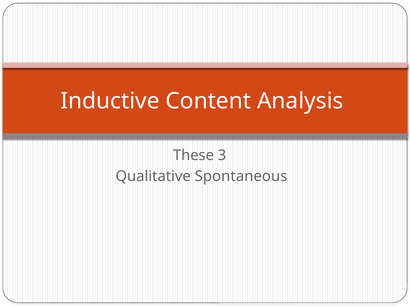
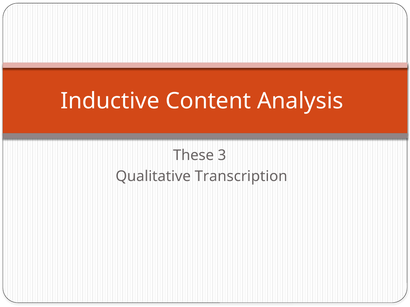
Spontaneous: Spontaneous -> Transcription
